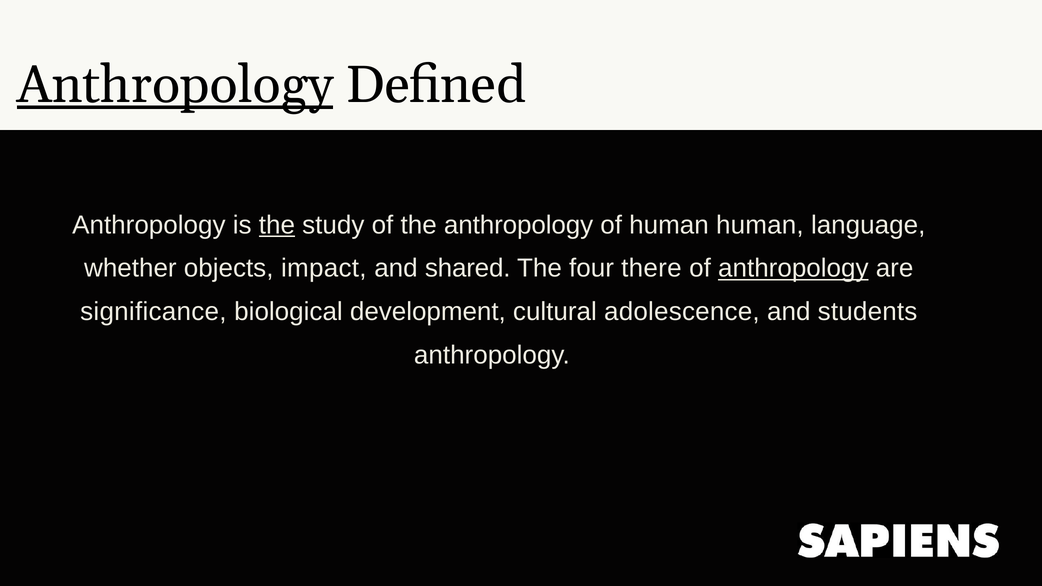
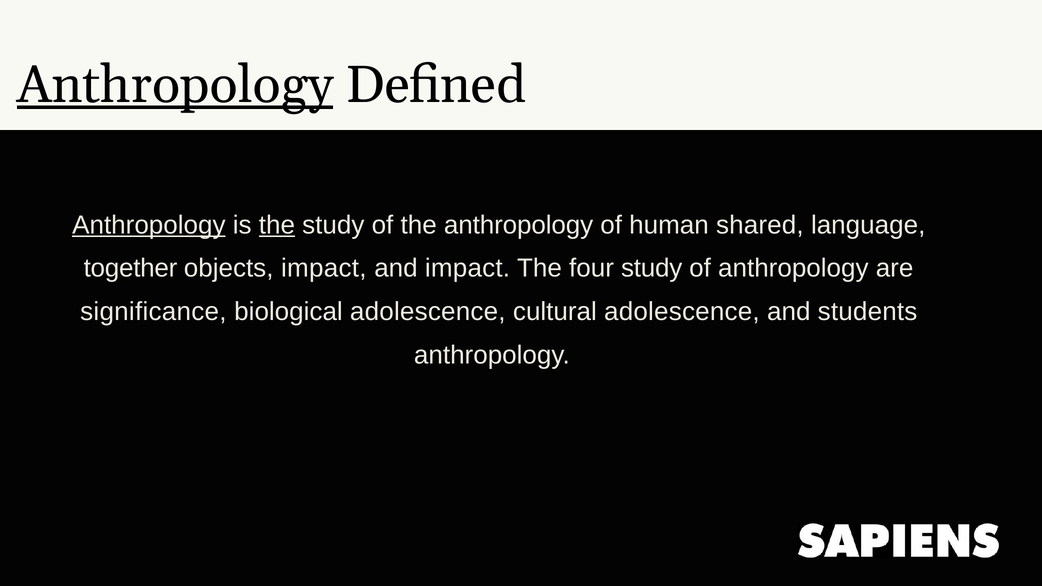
Anthropology at (149, 225) underline: none -> present
human human: human -> shared
whether: whether -> together
and shared: shared -> impact
four there: there -> study
anthropology at (793, 268) underline: present -> none
biological development: development -> adolescence
